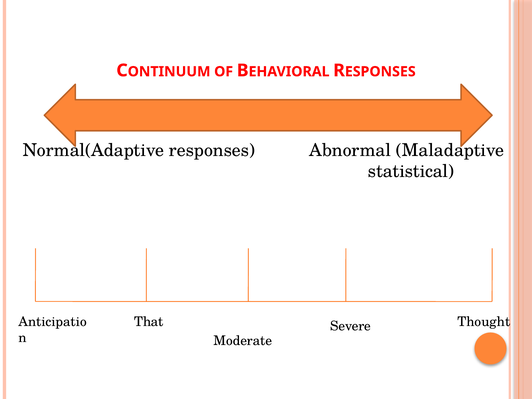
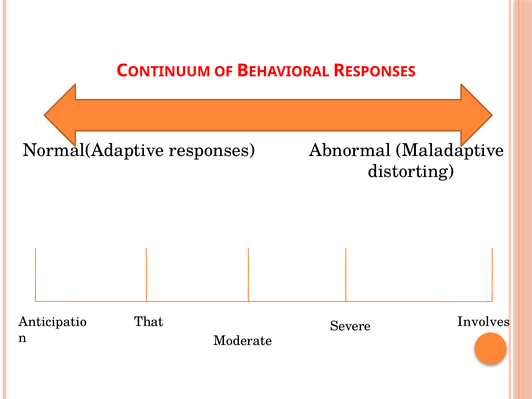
statistical: statistical -> distorting
Thought: Thought -> Involves
